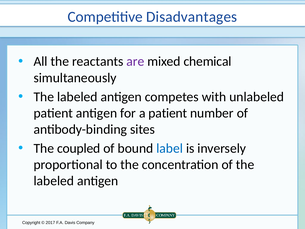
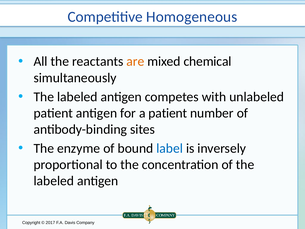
Disadvantages: Disadvantages -> Homogeneous
are colour: purple -> orange
coupled: coupled -> enzyme
